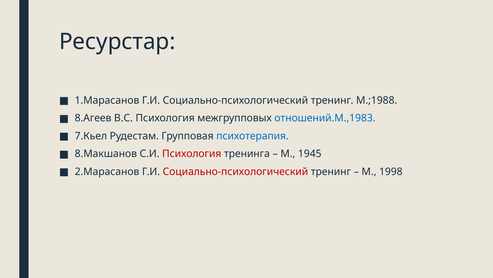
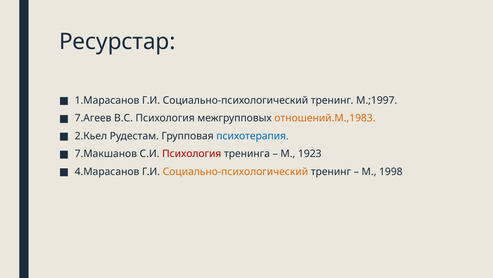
М.;1988: М.;1988 -> М.;1997
8.Агеев: 8.Агеев -> 7.Агеев
отношений.М.,1983 colour: blue -> orange
7.Кьел: 7.Кьел -> 2.Кьел
8.Макшанов: 8.Макшанов -> 7.Макшанов
1945: 1945 -> 1923
2.Марасанов: 2.Марасанов -> 4.Марасанов
Социально-психологический at (235, 171) colour: red -> orange
